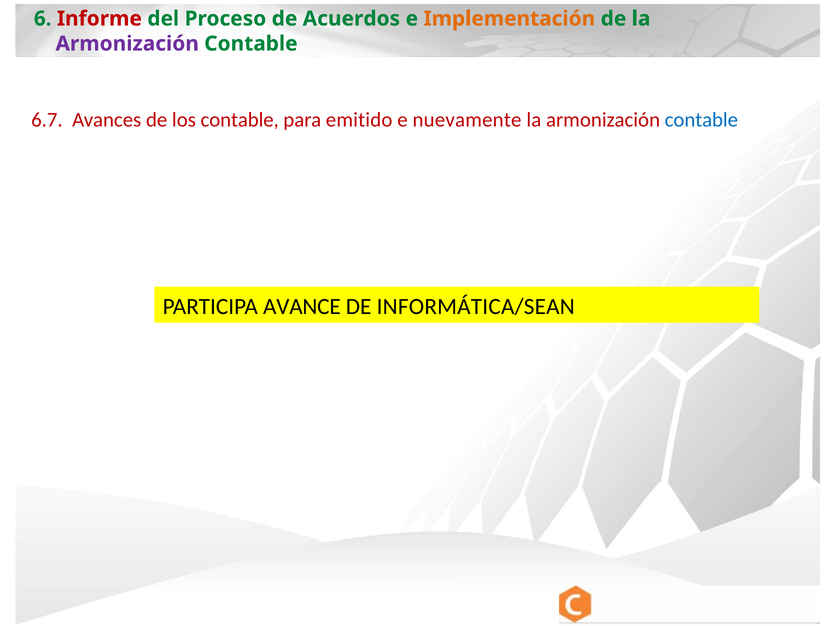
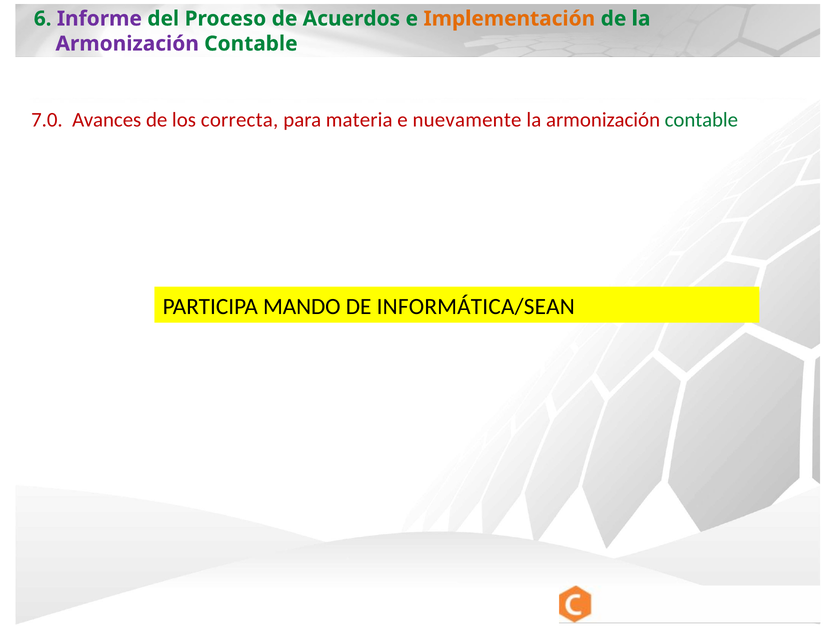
Informe colour: red -> purple
6.7: 6.7 -> 7.0
los contable: contable -> correcta
emitido: emitido -> materia
contable at (701, 120) colour: blue -> green
AVANCE: AVANCE -> MANDO
